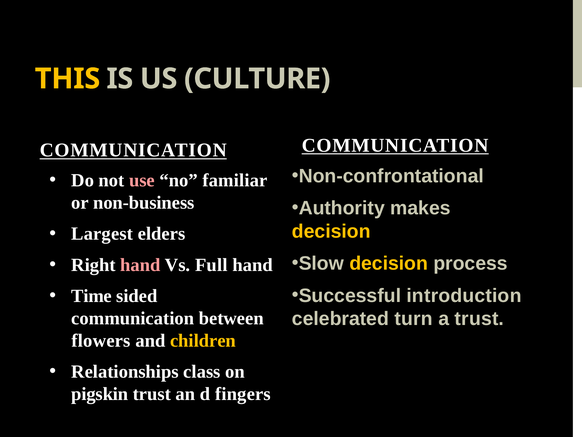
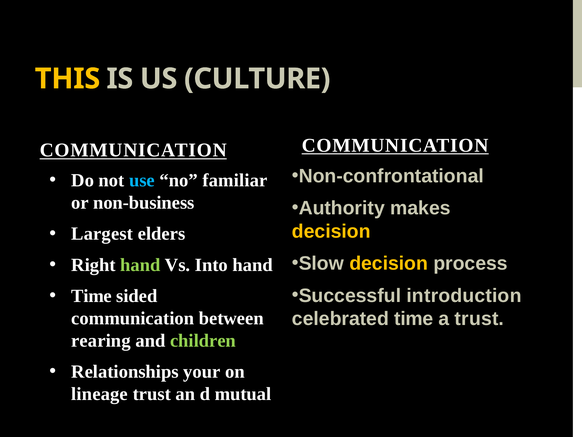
use colour: pink -> light blue
hand at (140, 265) colour: pink -> light green
Full: Full -> Into
celebrated turn: turn -> time
flowers: flowers -> rearing
children colour: yellow -> light green
class: class -> your
pigskin: pigskin -> lineage
fingers: fingers -> mutual
